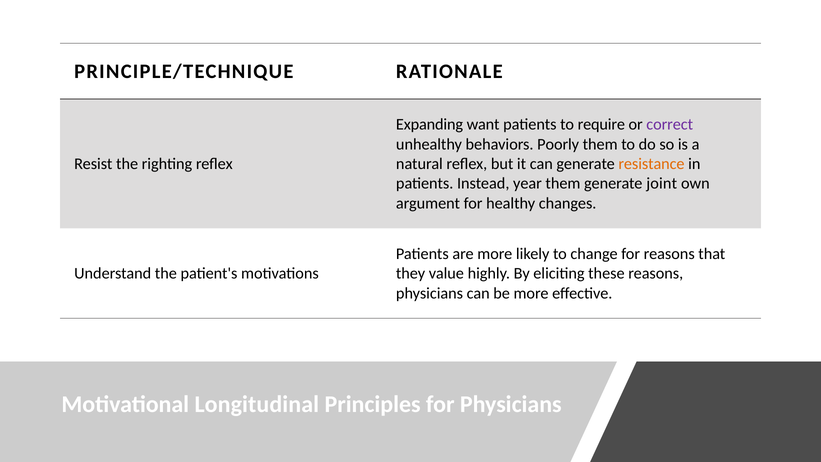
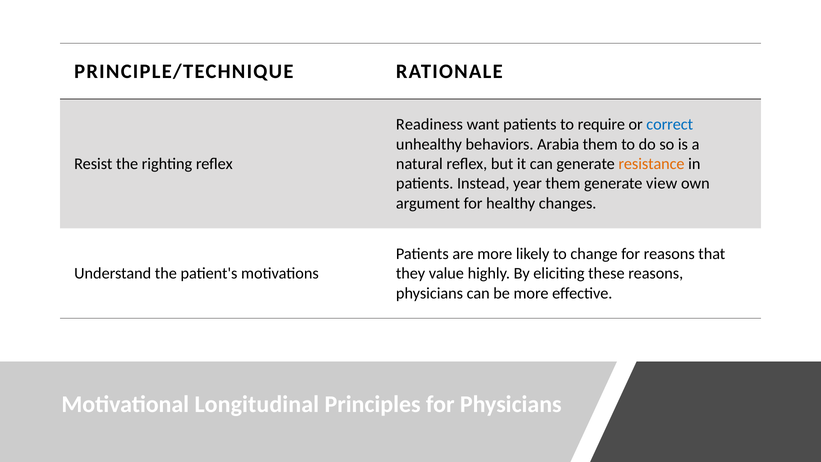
Expanding: Expanding -> Readiness
correct colour: purple -> blue
Poorly: Poorly -> Arabia
joint: joint -> view
